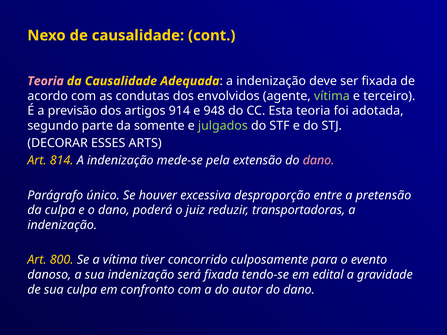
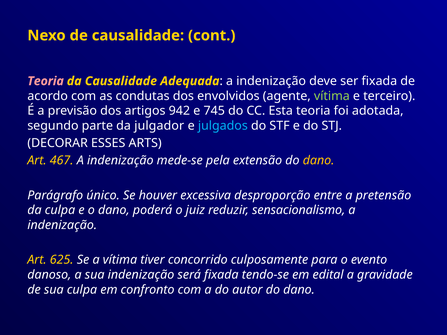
914: 914 -> 942
948: 948 -> 745
somente: somente -> julgador
julgados colour: light green -> light blue
814: 814 -> 467
dano at (319, 161) colour: pink -> yellow
transportadoras: transportadoras -> sensacionalismo
800: 800 -> 625
